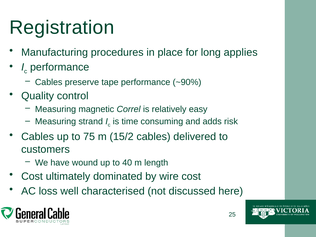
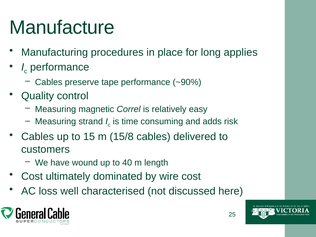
Registration: Registration -> Manufacture
75: 75 -> 15
15/2: 15/2 -> 15/8
